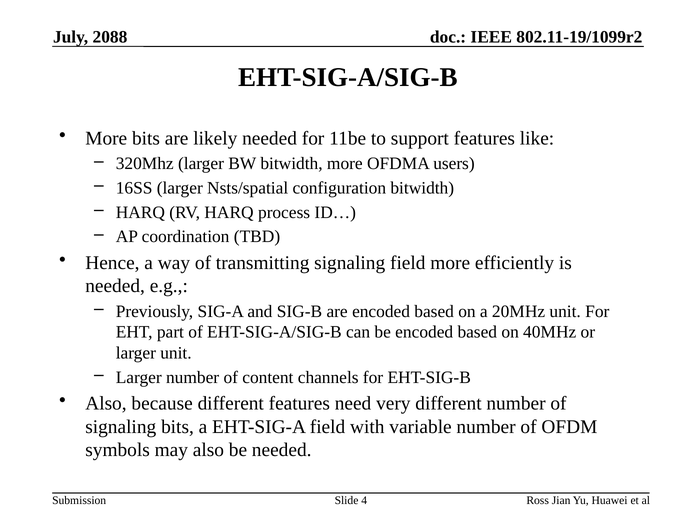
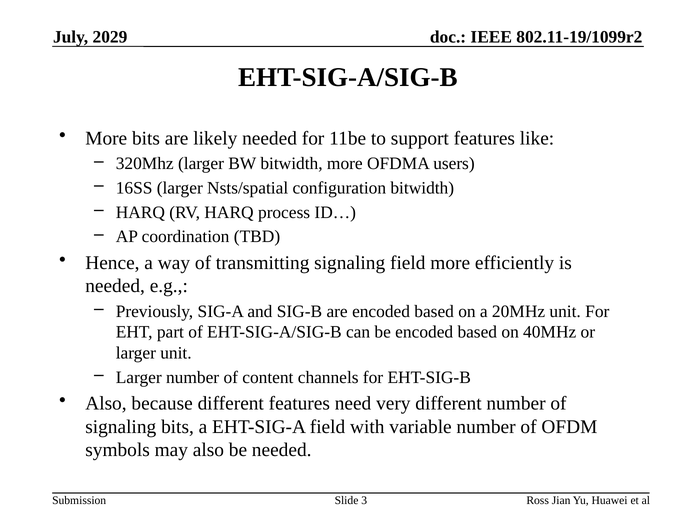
2088: 2088 -> 2029
4: 4 -> 3
